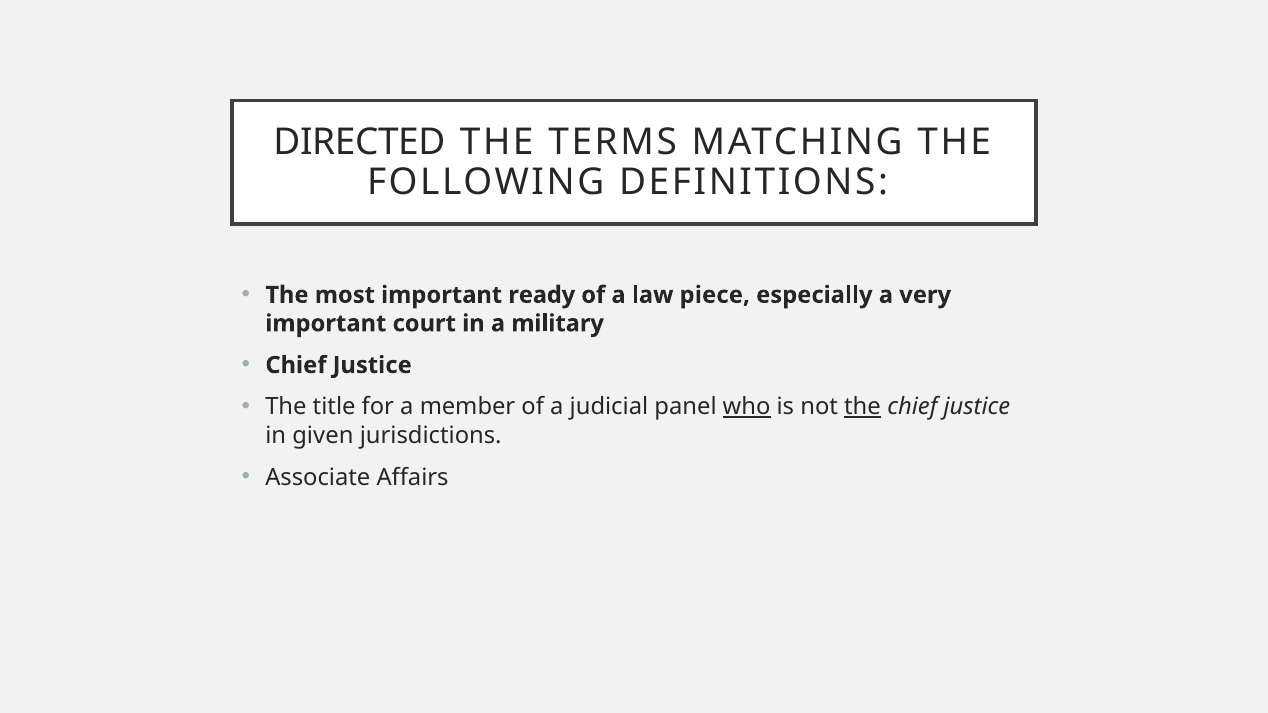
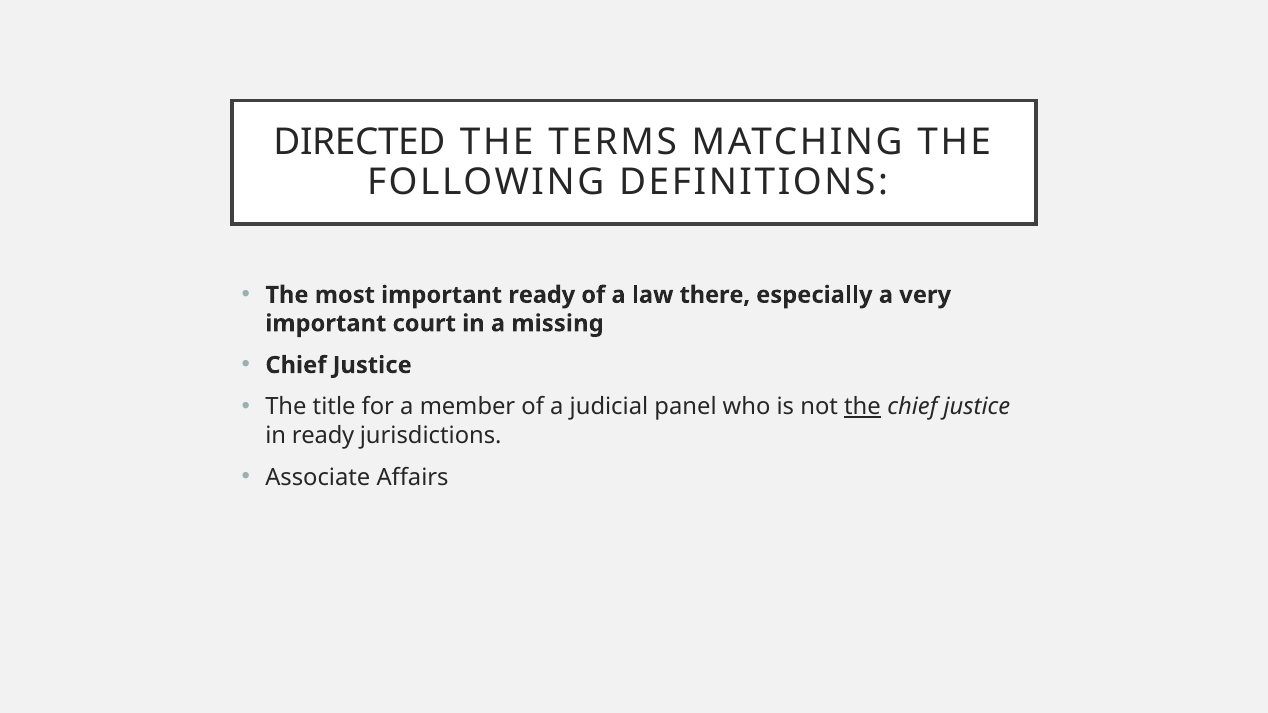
piece: piece -> there
military: military -> missing
who underline: present -> none
in given: given -> ready
